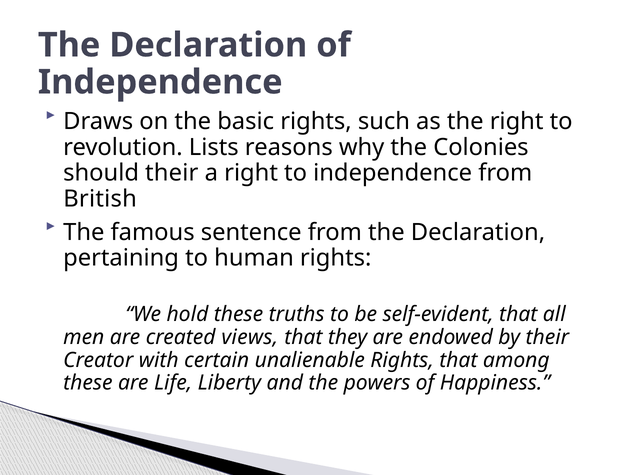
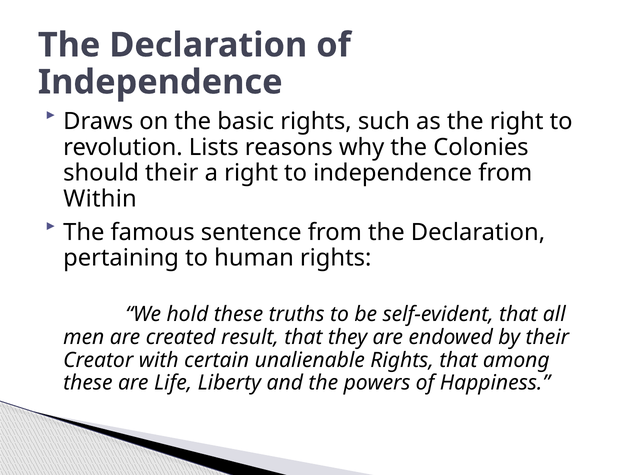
British: British -> Within
views: views -> result
